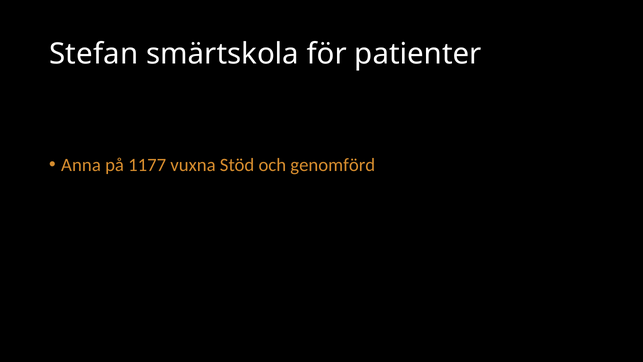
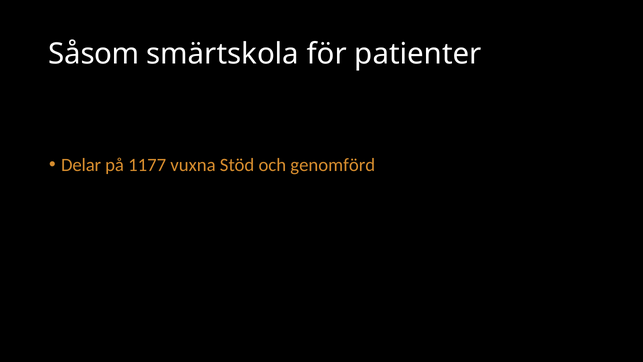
Stefan: Stefan -> Såsom
Anna: Anna -> Delar
